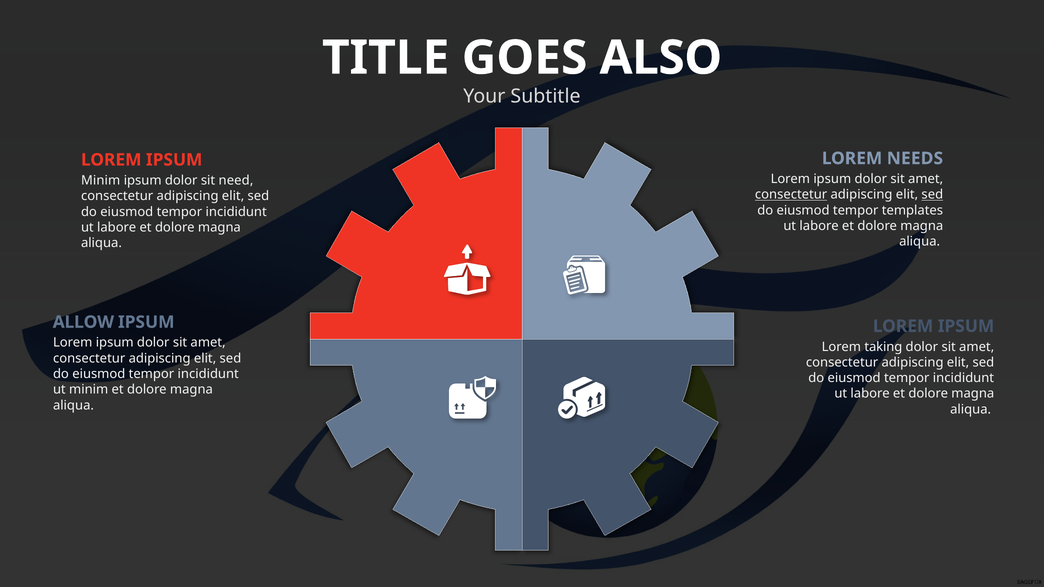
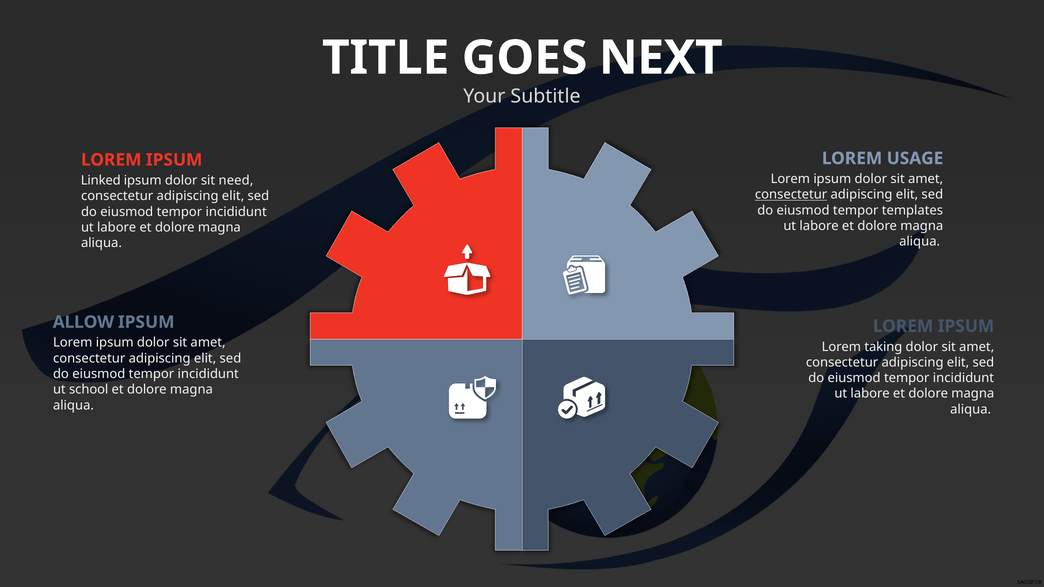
ALSO: ALSO -> NEXT
NEEDS: NEEDS -> USAGE
Minim at (101, 181): Minim -> Linked
sed at (932, 195) underline: present -> none
ut minim: minim -> school
